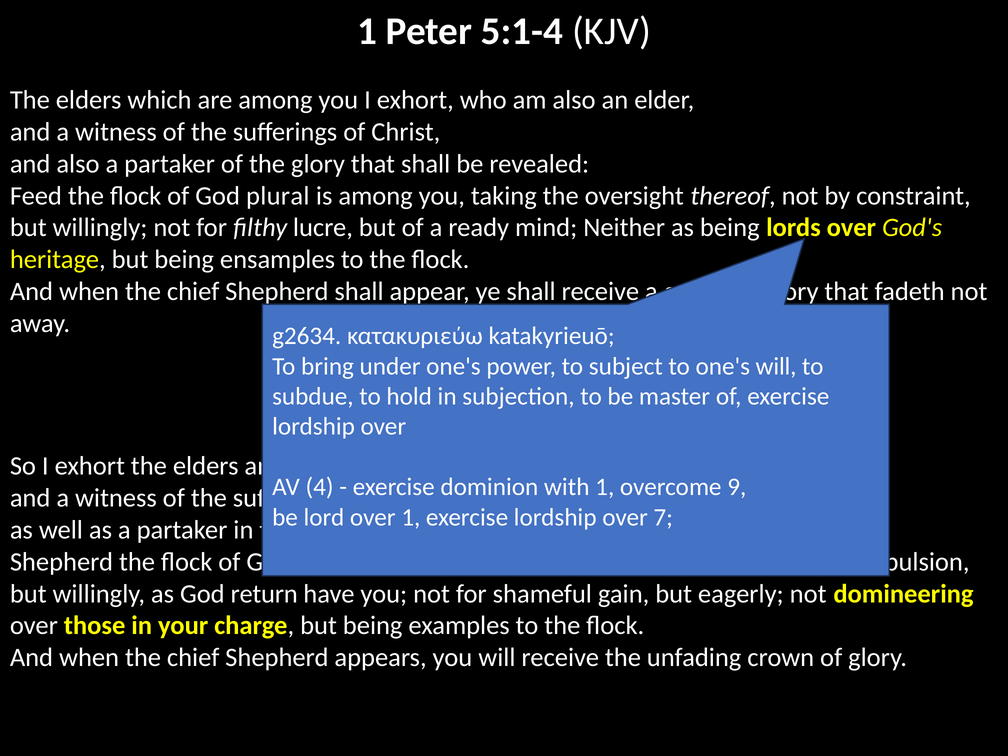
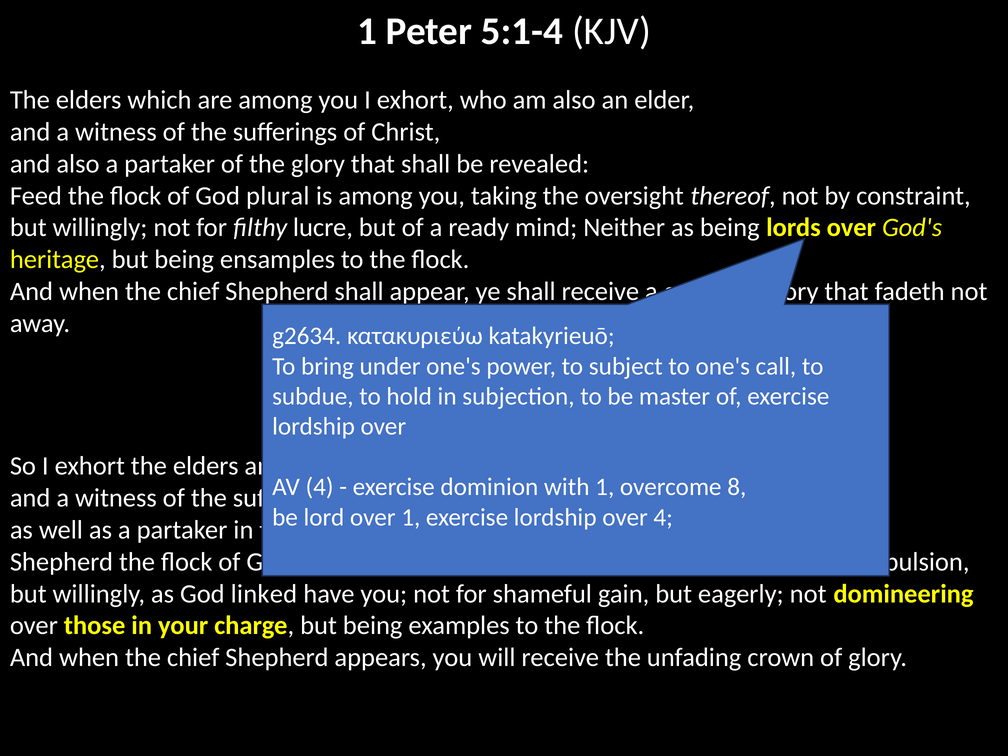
one's will: will -> call
9: 9 -> 8
7 at (663, 517): 7 -> 4
return: return -> linked
